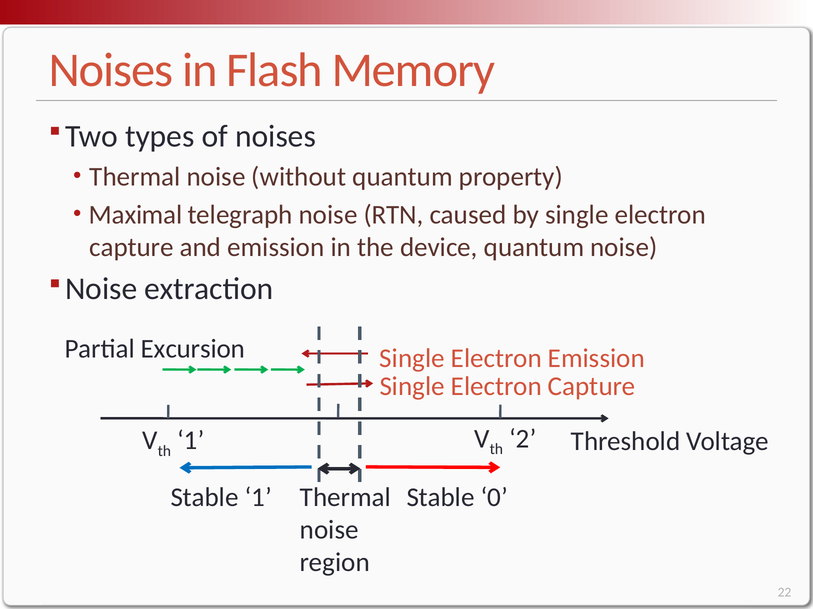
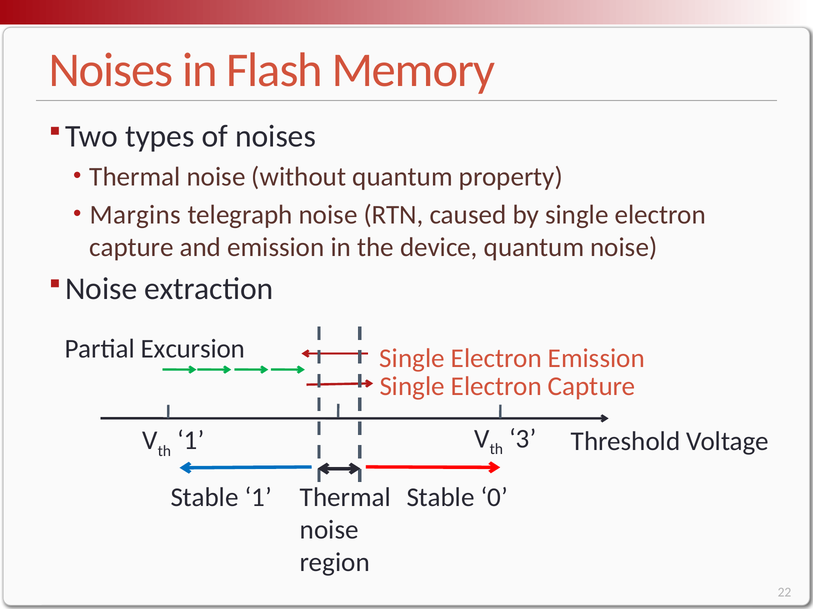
Maximal: Maximal -> Margins
2: 2 -> 3
